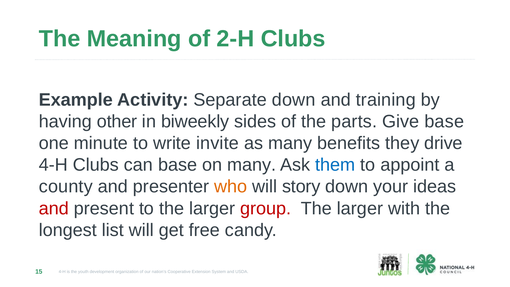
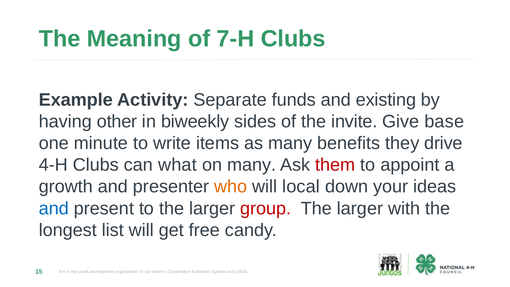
2-H: 2-H -> 7-H
Separate down: down -> funds
training: training -> existing
parts: parts -> invite
invite: invite -> items
can base: base -> what
them colour: blue -> red
county: county -> growth
story: story -> local
and at (54, 208) colour: red -> blue
